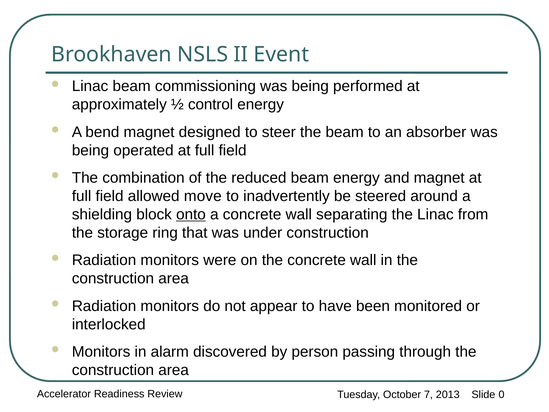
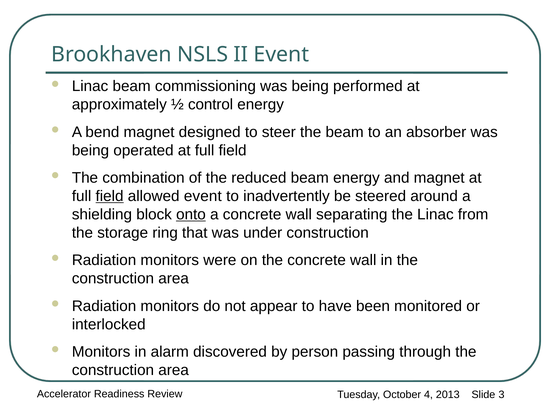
field at (110, 196) underline: none -> present
allowed move: move -> event
7: 7 -> 4
0: 0 -> 3
